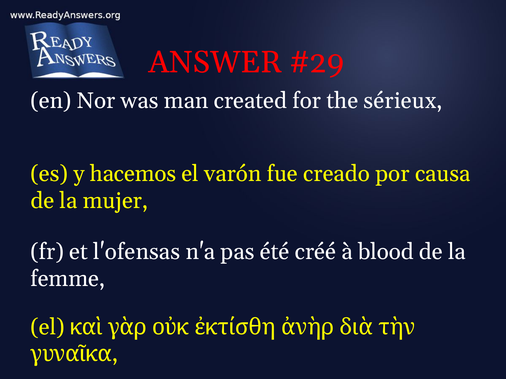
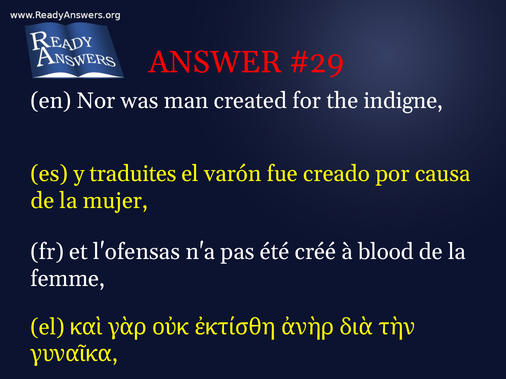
sérieux: sérieux -> indigne
hacemos: hacemos -> traduites
